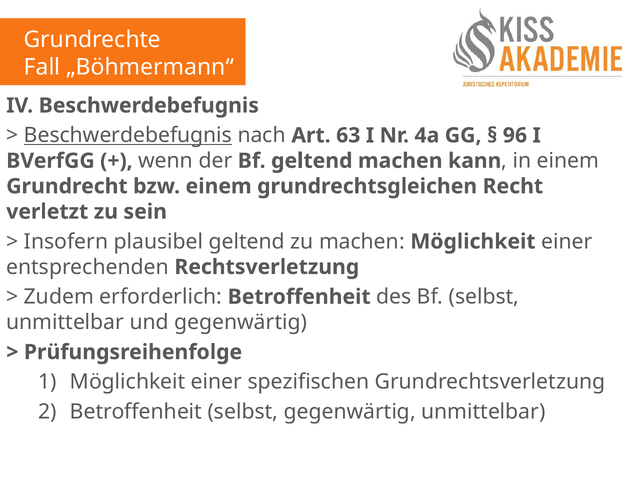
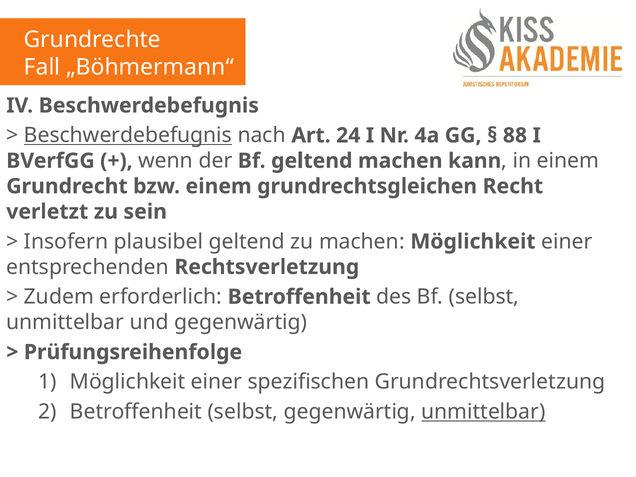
63: 63 -> 24
96: 96 -> 88
unmittelbar at (483, 412) underline: none -> present
